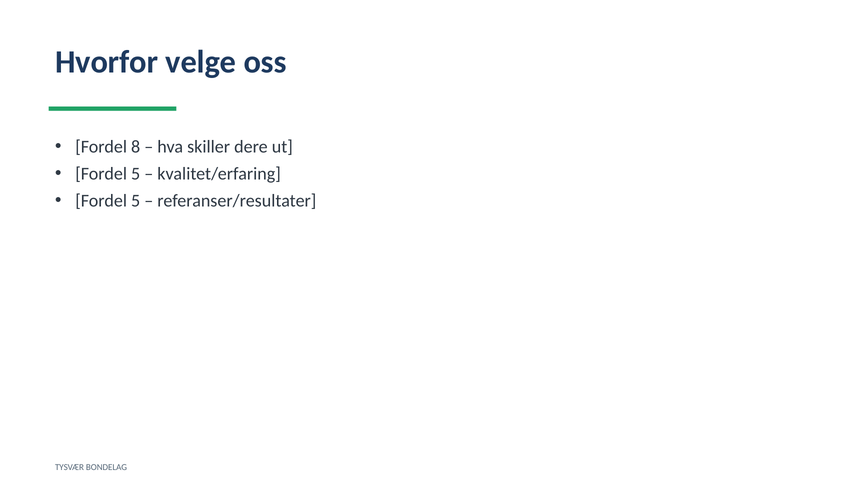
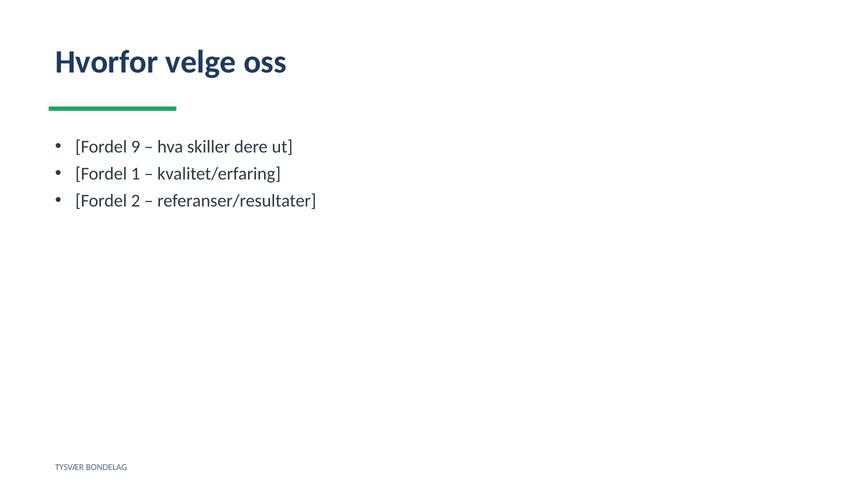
8: 8 -> 9
5 at (136, 174): 5 -> 1
5 at (136, 201): 5 -> 2
